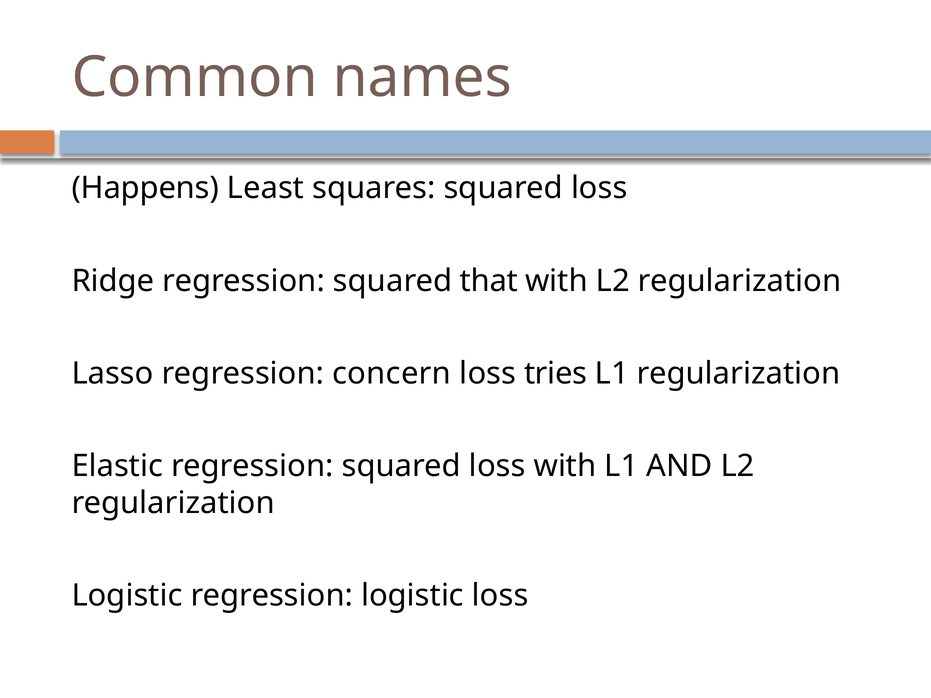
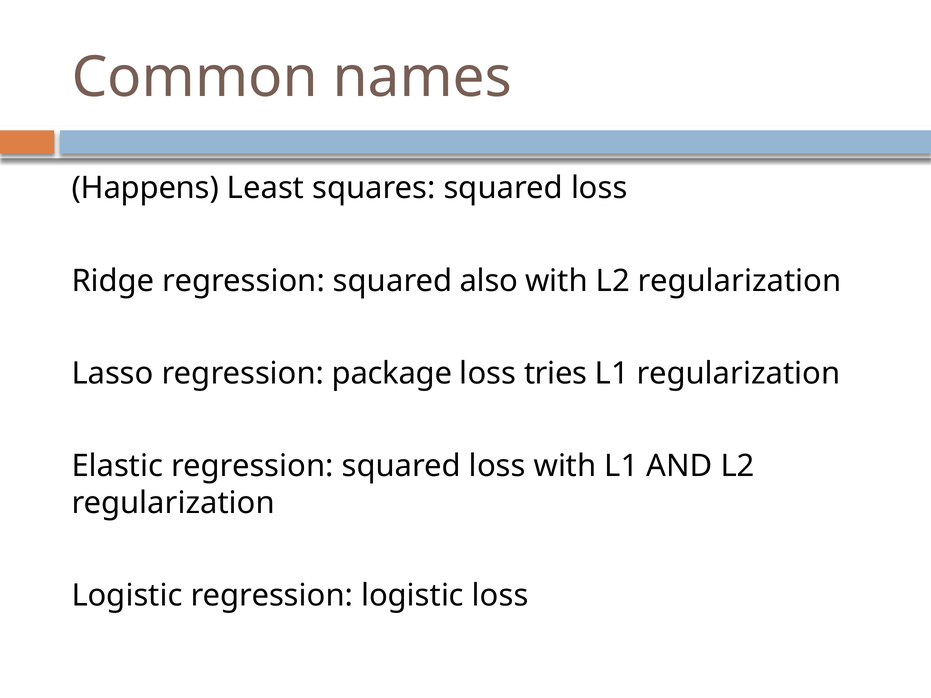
that: that -> also
concern: concern -> package
